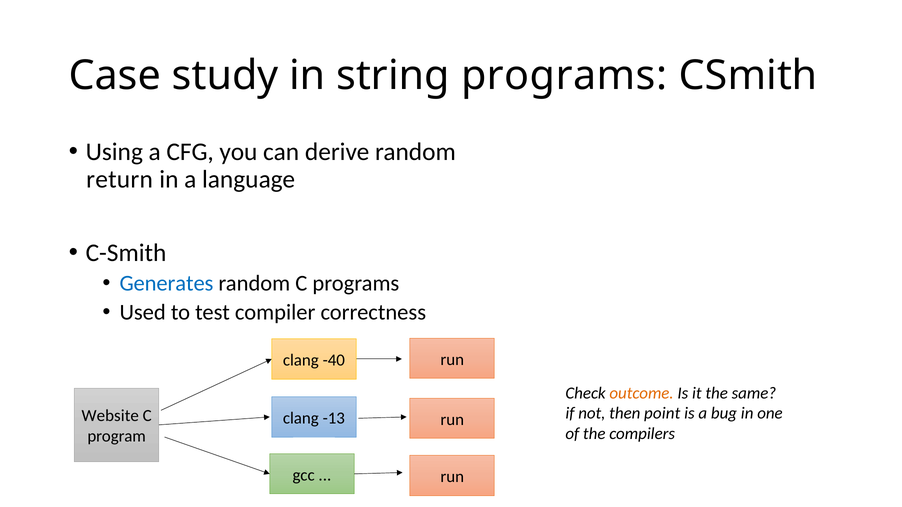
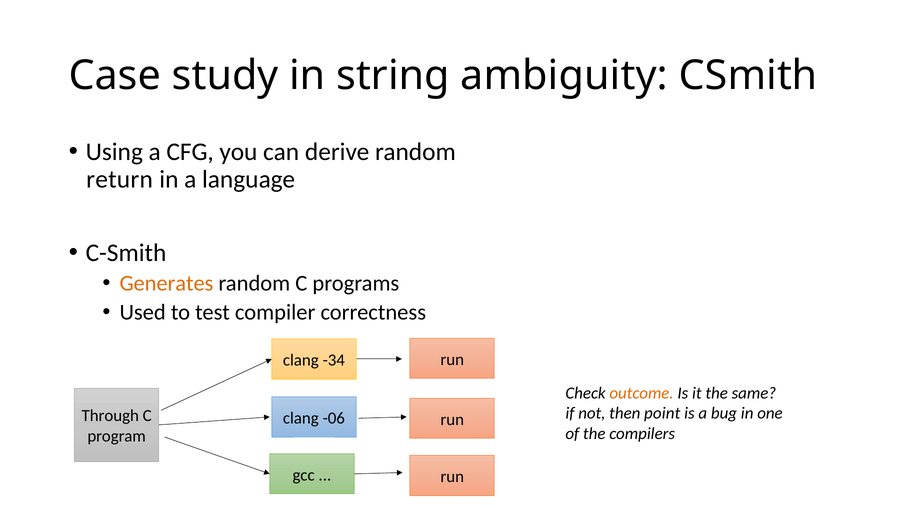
string programs: programs -> ambiguity
Generates colour: blue -> orange
-40: -40 -> -34
Website: Website -> Through
-13: -13 -> -06
